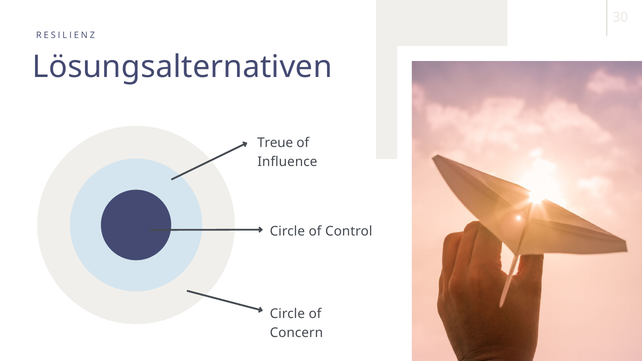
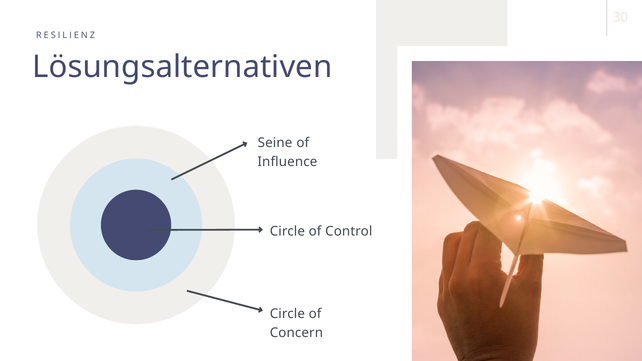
Treue: Treue -> Seine
